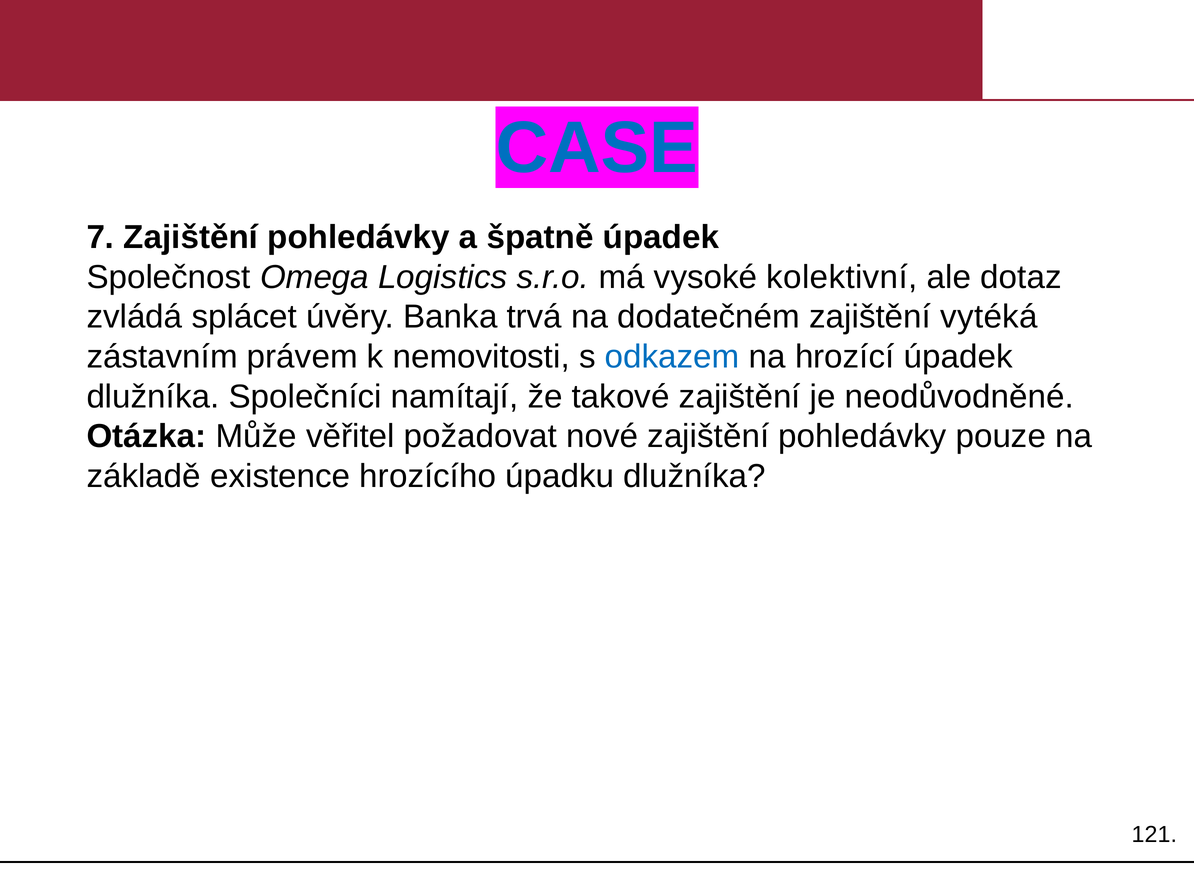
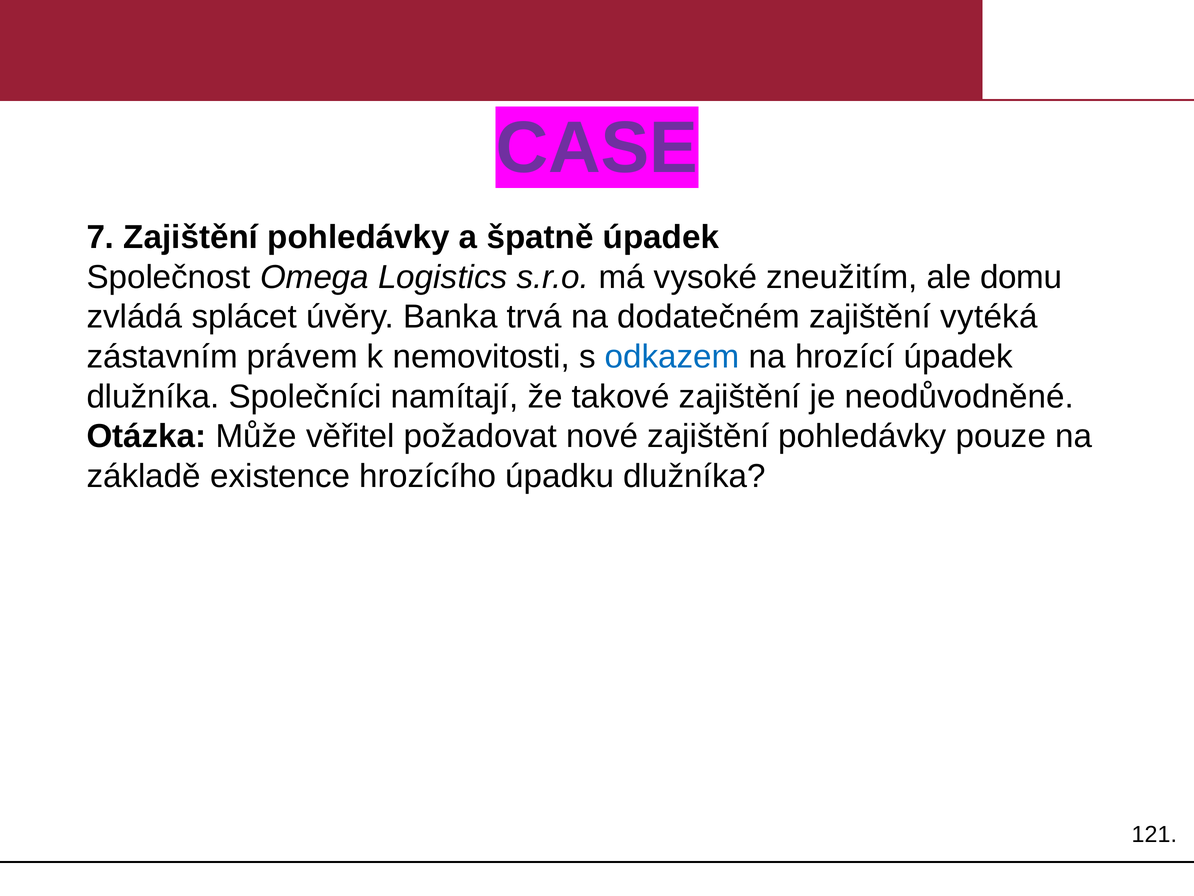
CASE colour: blue -> purple
kolektivní: kolektivní -> zneužitím
dotaz: dotaz -> domu
